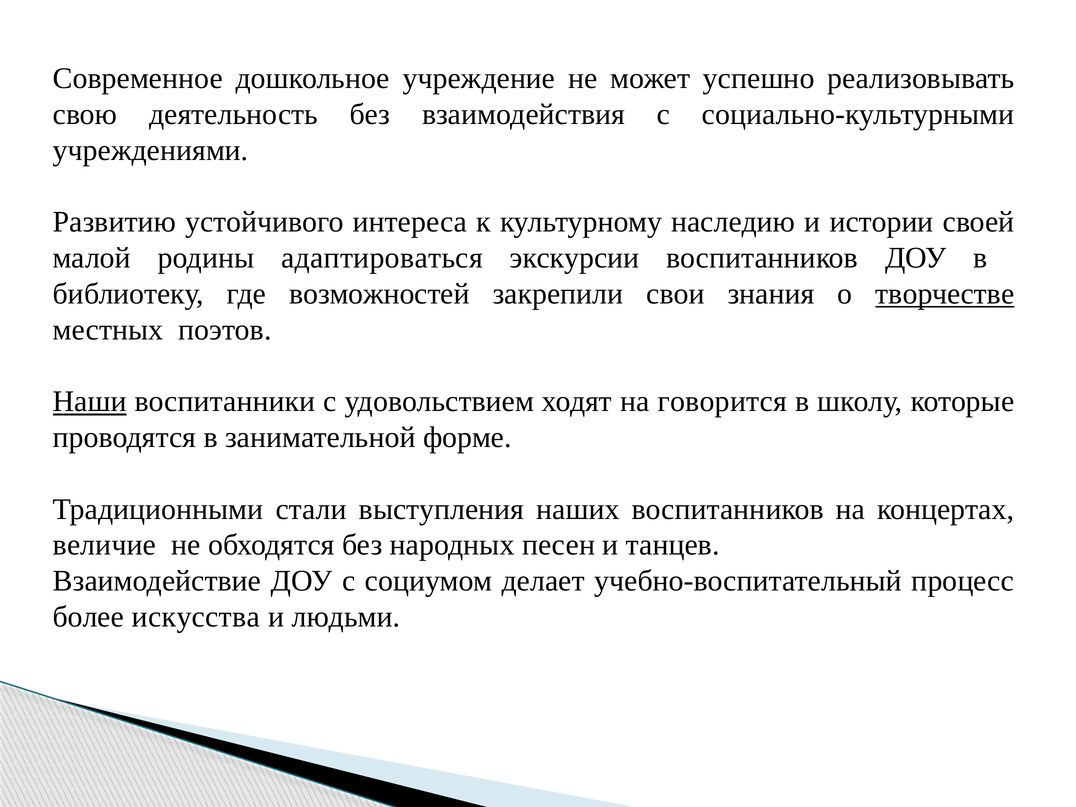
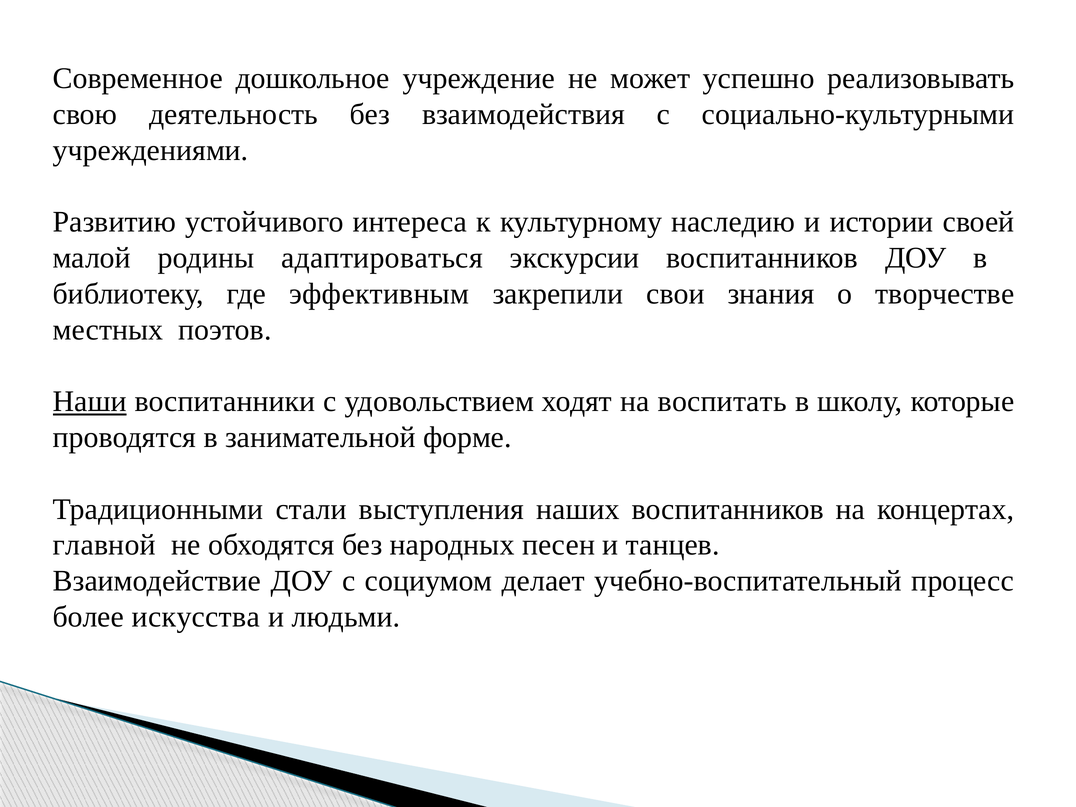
возможностей: возможностей -> эффективным
творчестве underline: present -> none
говорится: говорится -> воспитать
величие: величие -> главной
